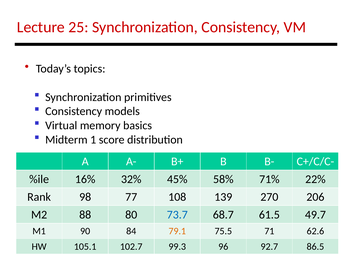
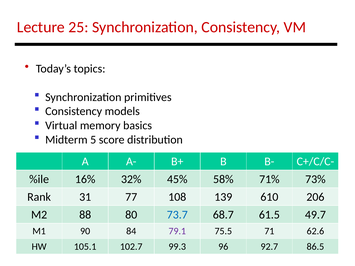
Midterm 1: 1 -> 5
22%: 22% -> 73%
98: 98 -> 31
270: 270 -> 610
79.1 colour: orange -> purple
